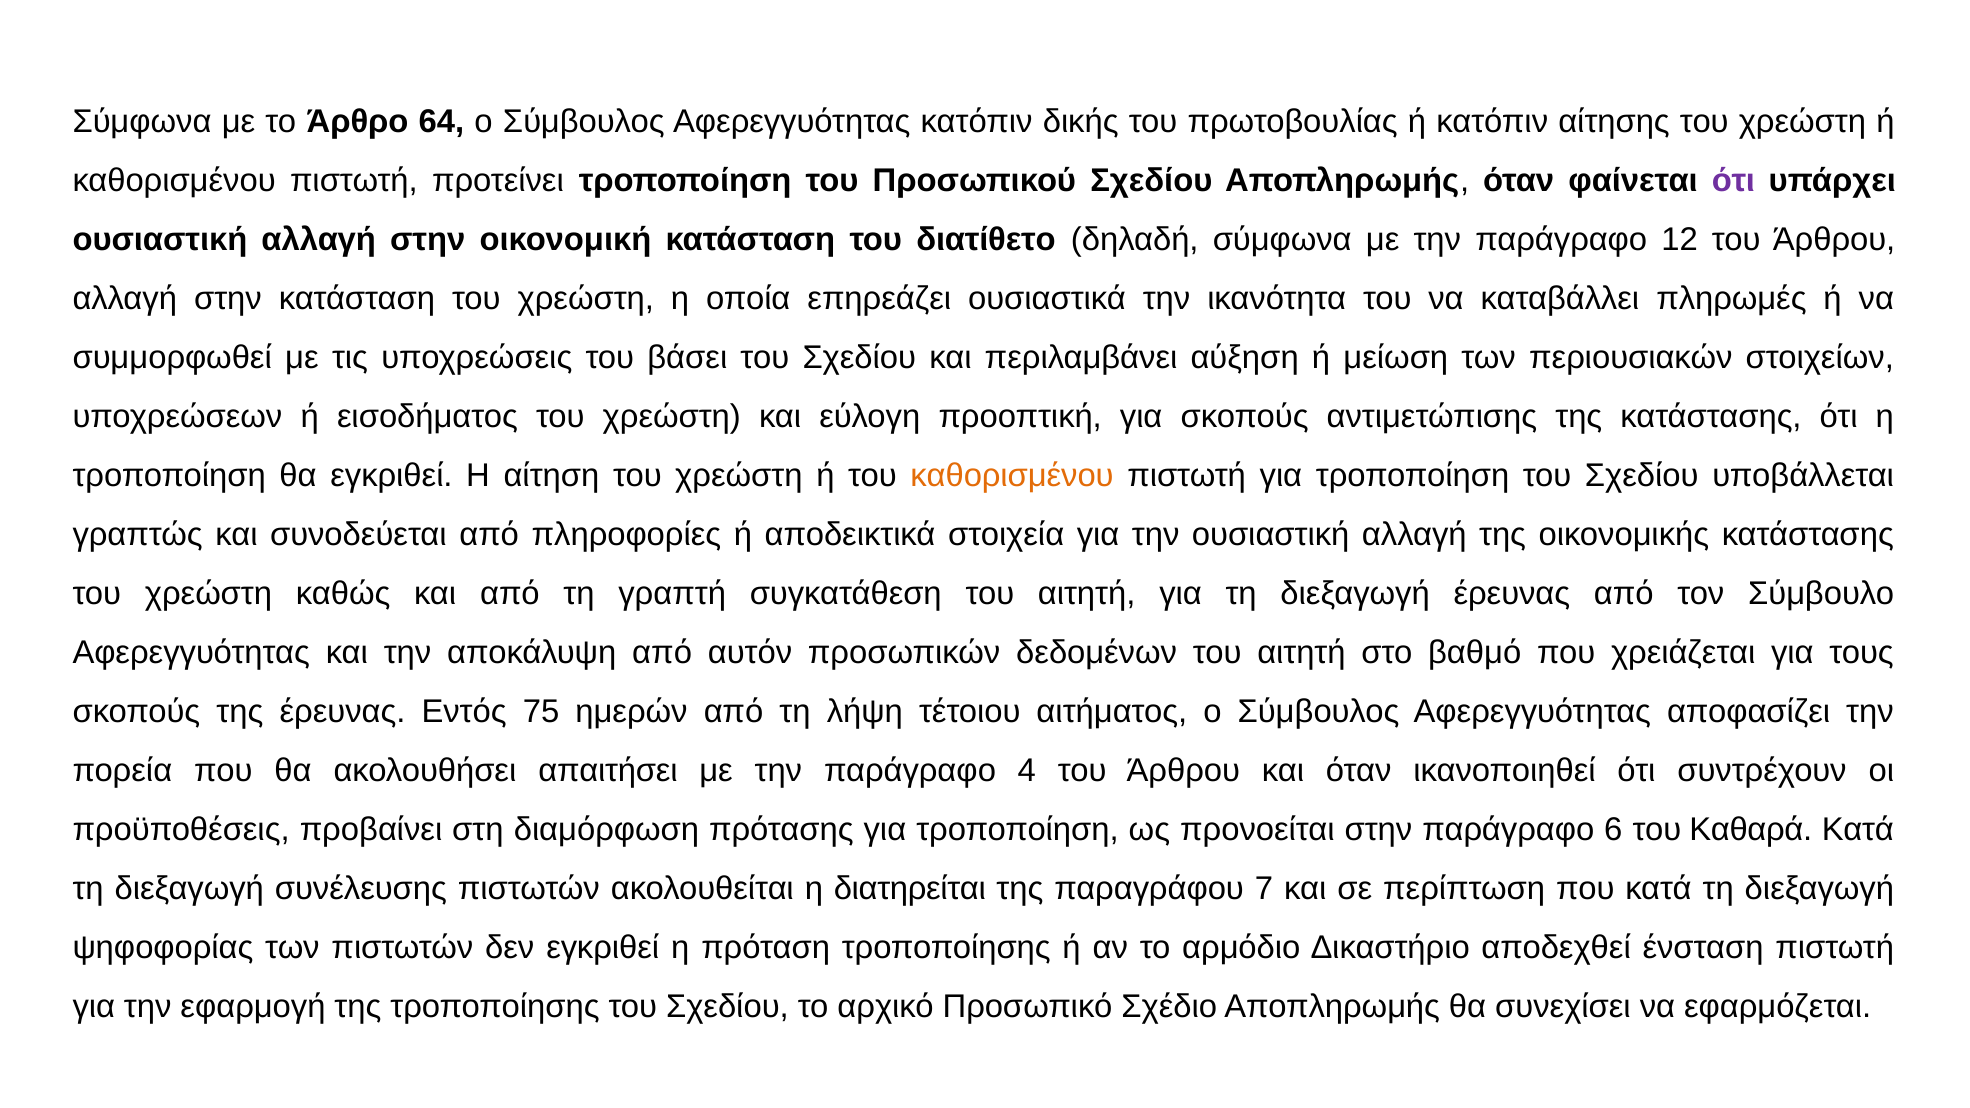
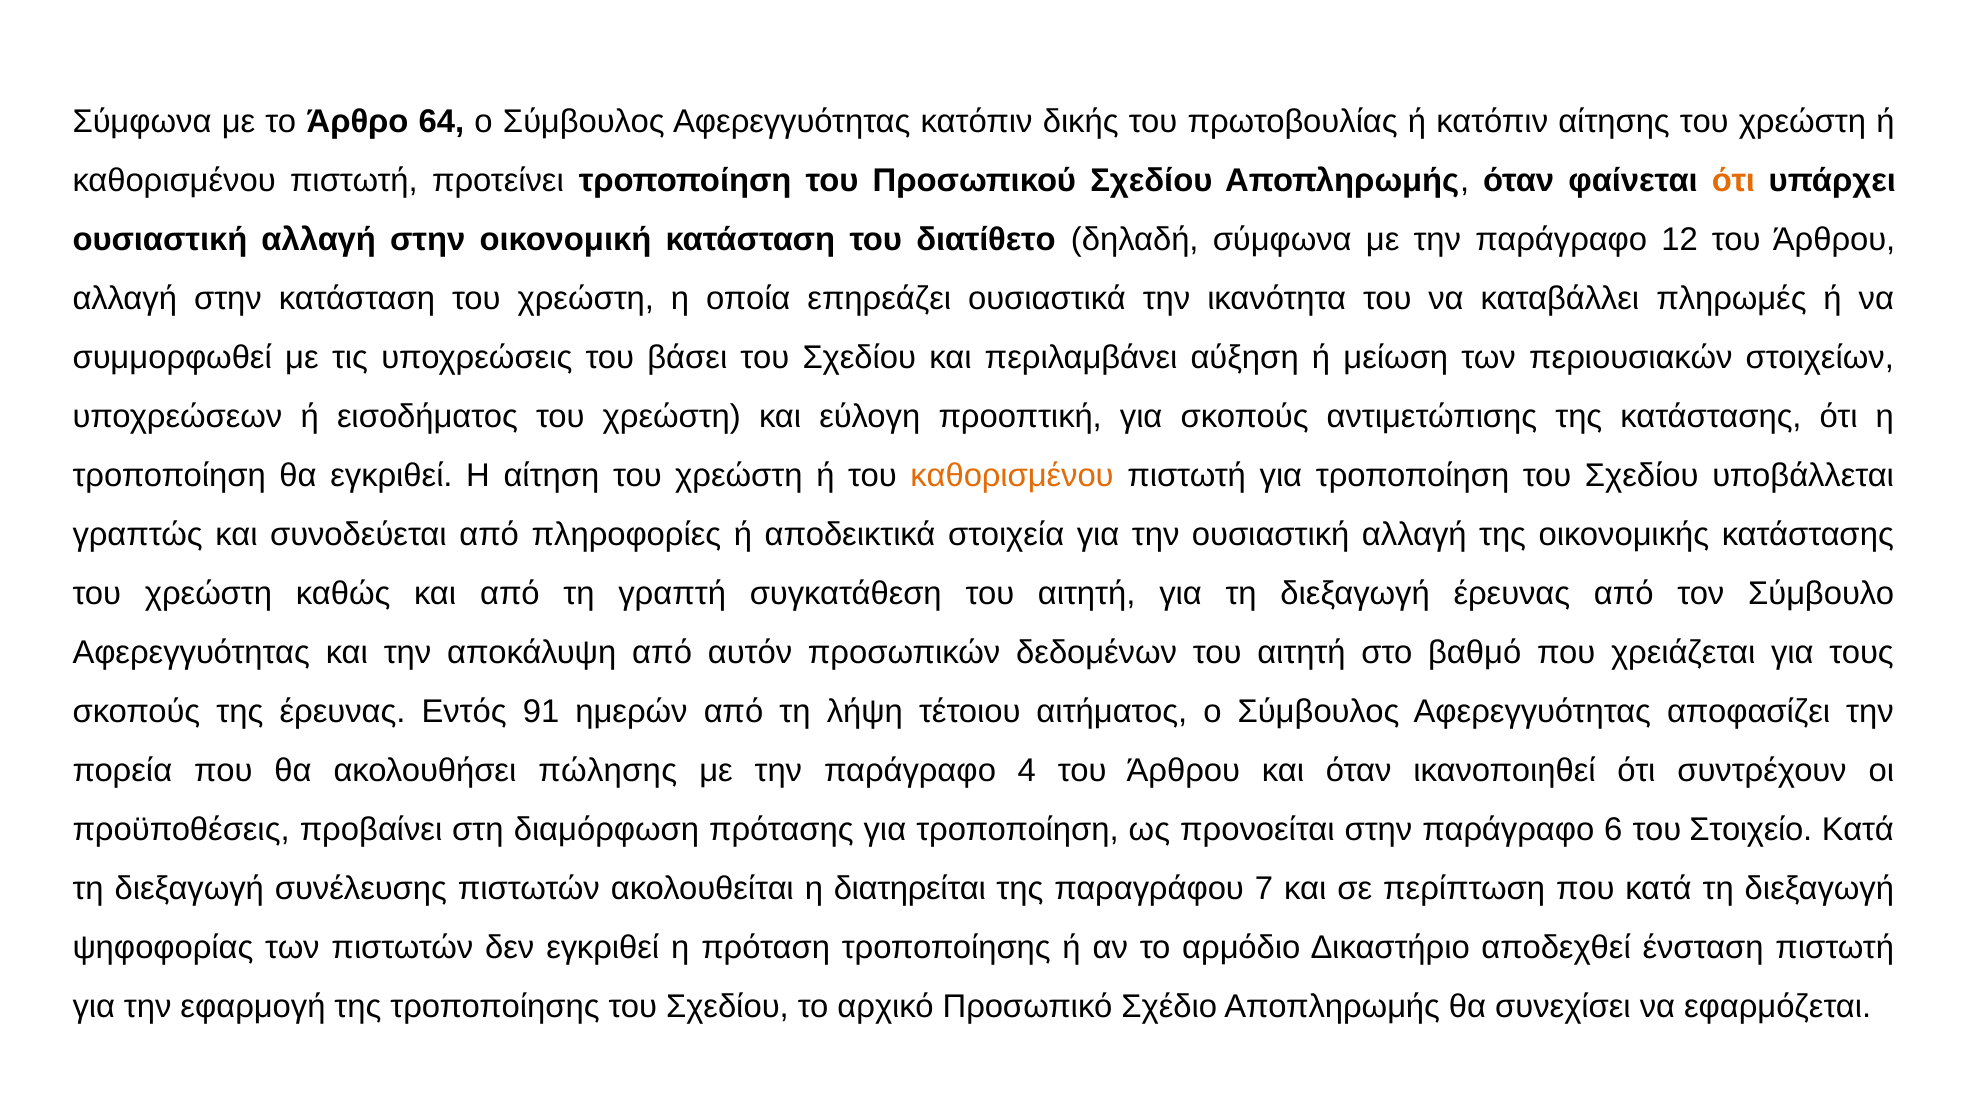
ότι at (1733, 181) colour: purple -> orange
75: 75 -> 91
απαιτήσει: απαιτήσει -> πώλησης
Καθαρά: Καθαρά -> Στοιχείο
